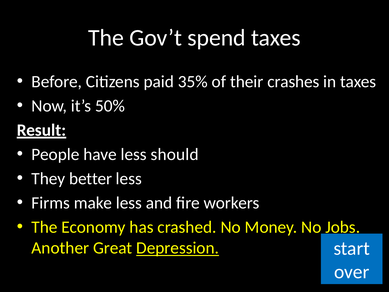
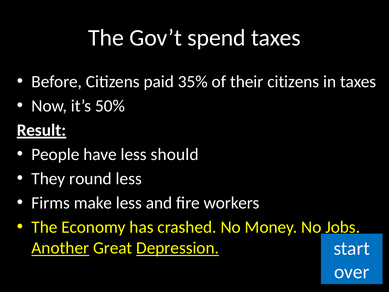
their crashes: crashes -> citizens
better: better -> round
Another underline: none -> present
